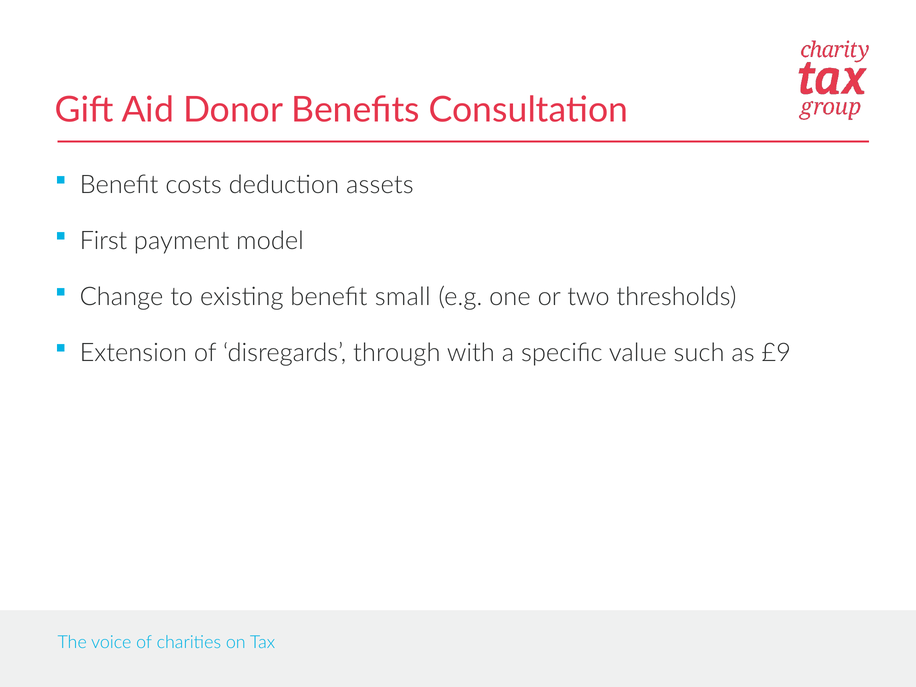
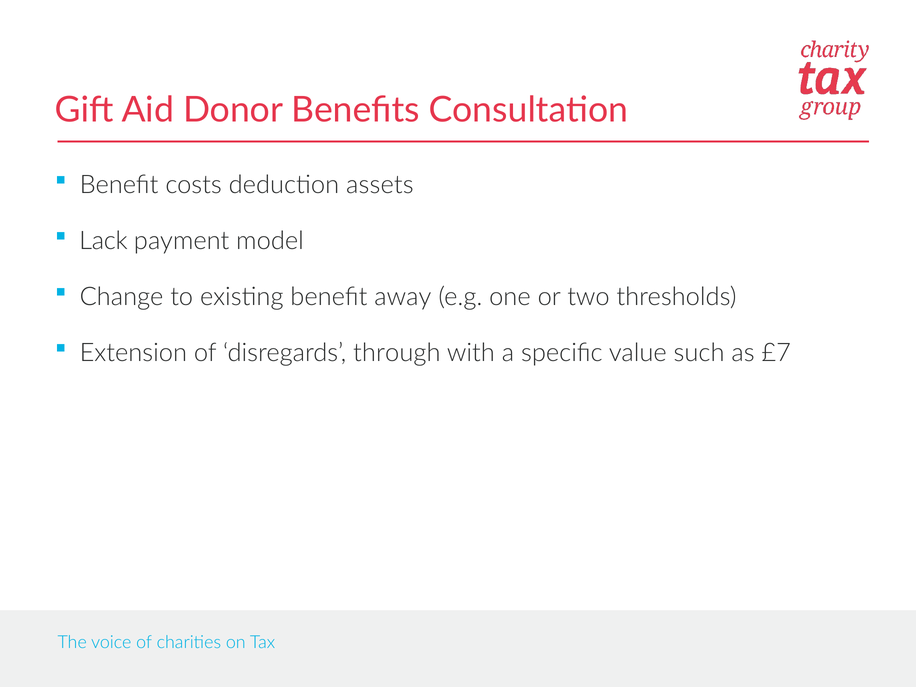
First: First -> Lack
small: small -> away
£9: £9 -> £7
